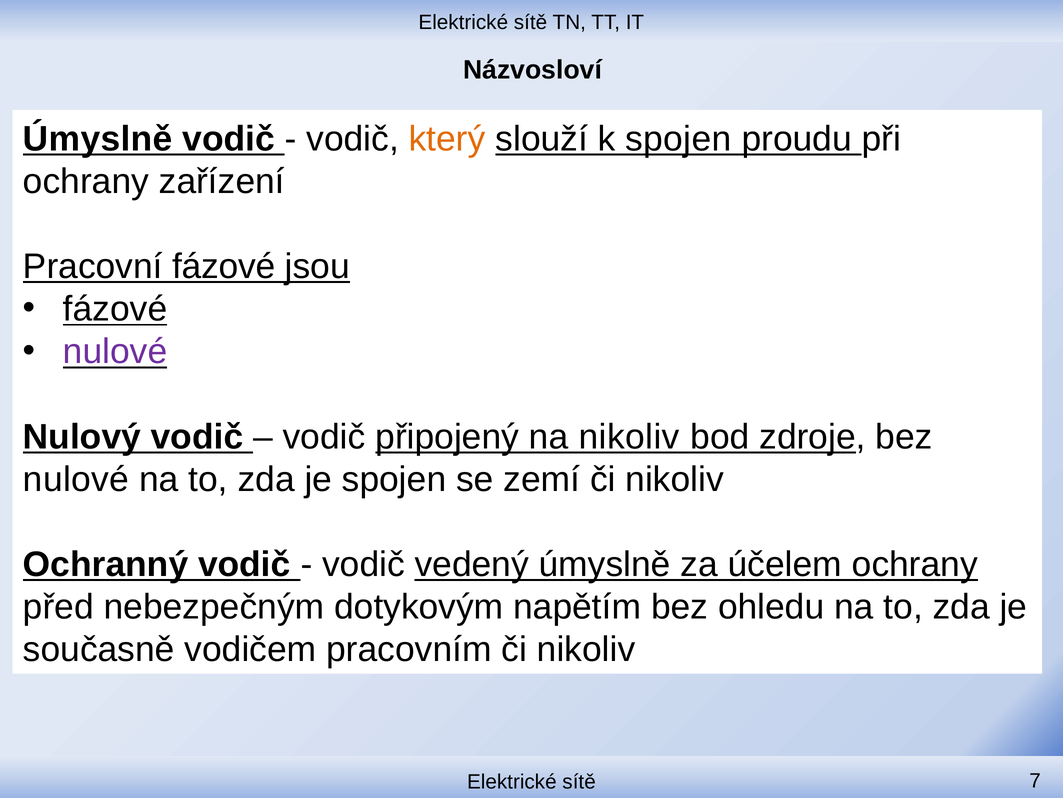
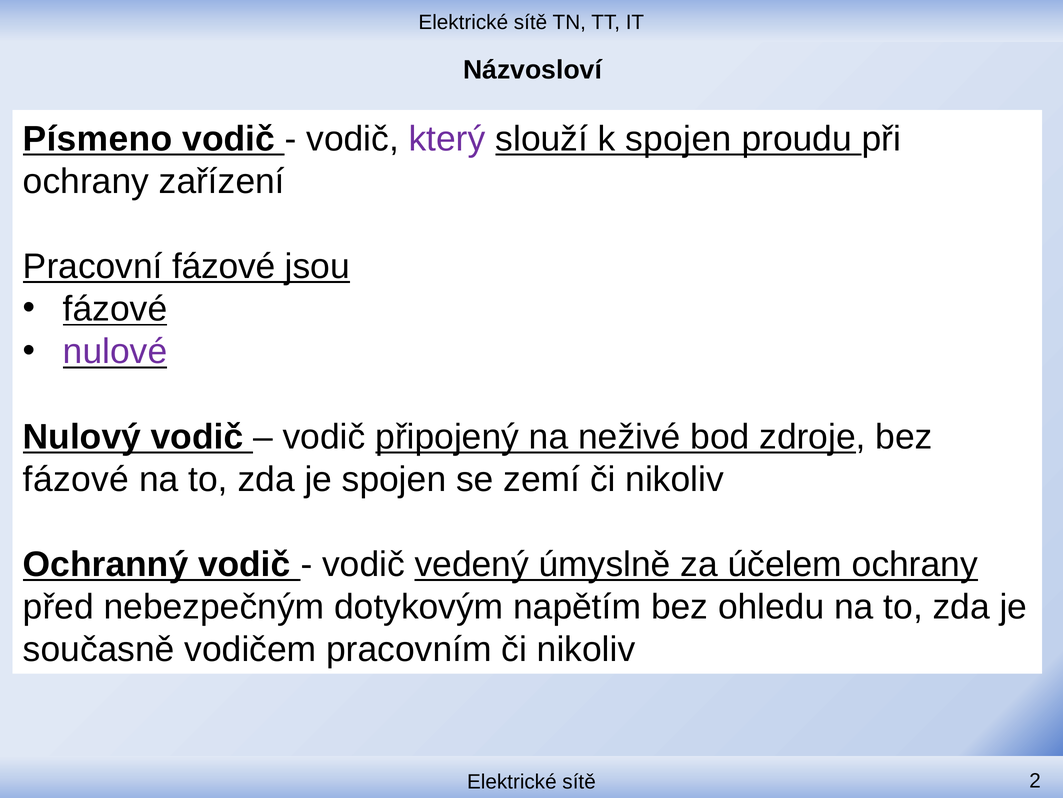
Úmyslně at (98, 139): Úmyslně -> Písmeno
který colour: orange -> purple
na nikoliv: nikoliv -> neživé
nulové at (76, 479): nulové -> fázové
7: 7 -> 2
